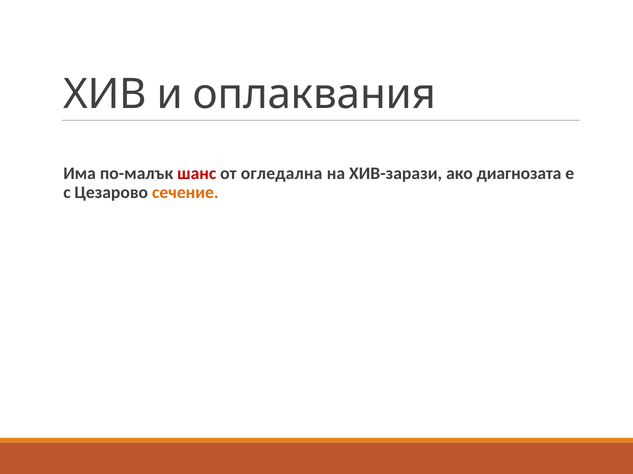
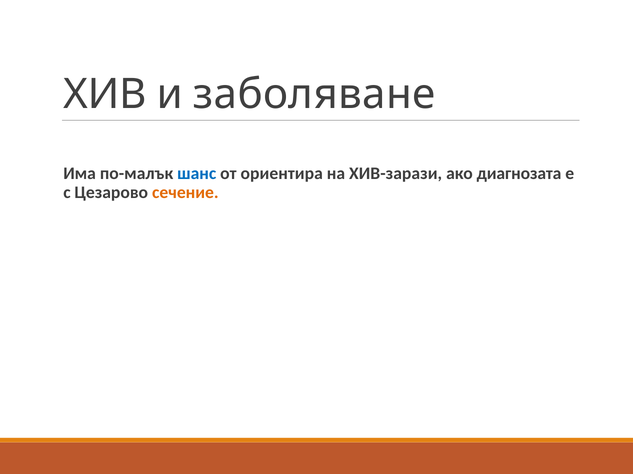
оплаквания: оплаквания -> заболяване
шанс colour: red -> blue
огледална: огледална -> ориентира
